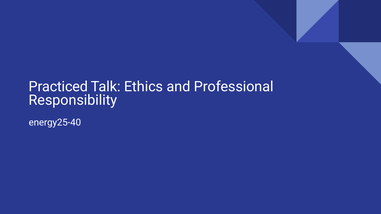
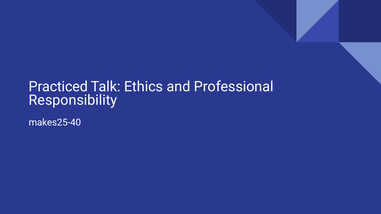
energy25-40: energy25-40 -> makes25-40
